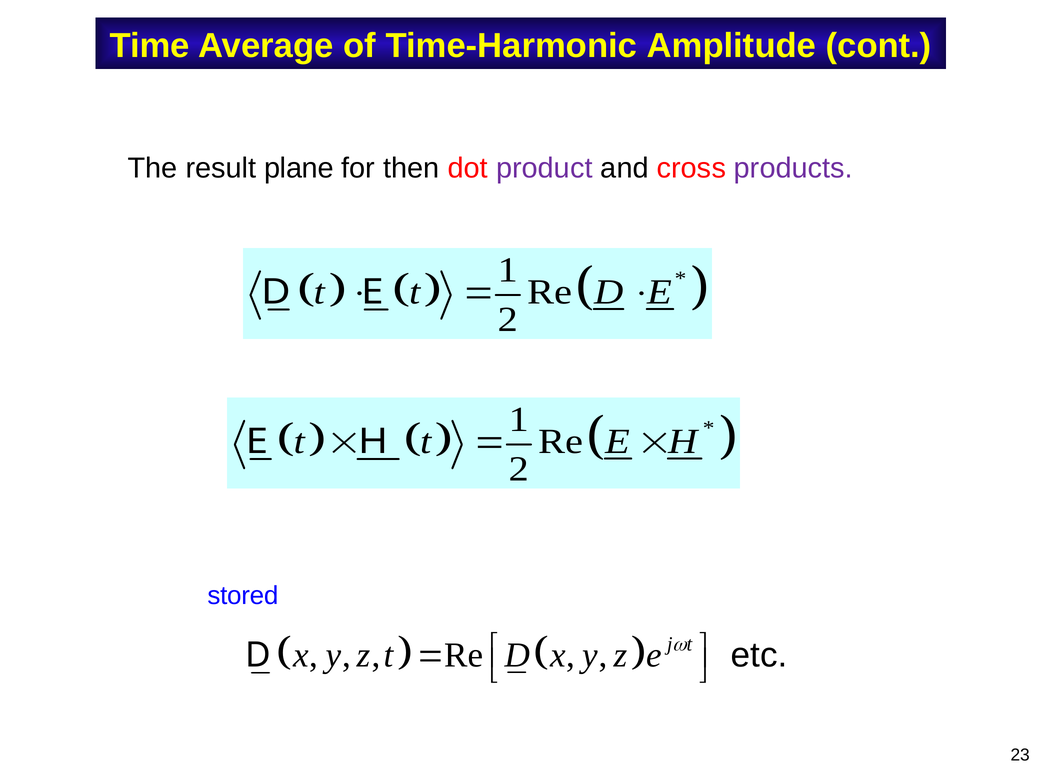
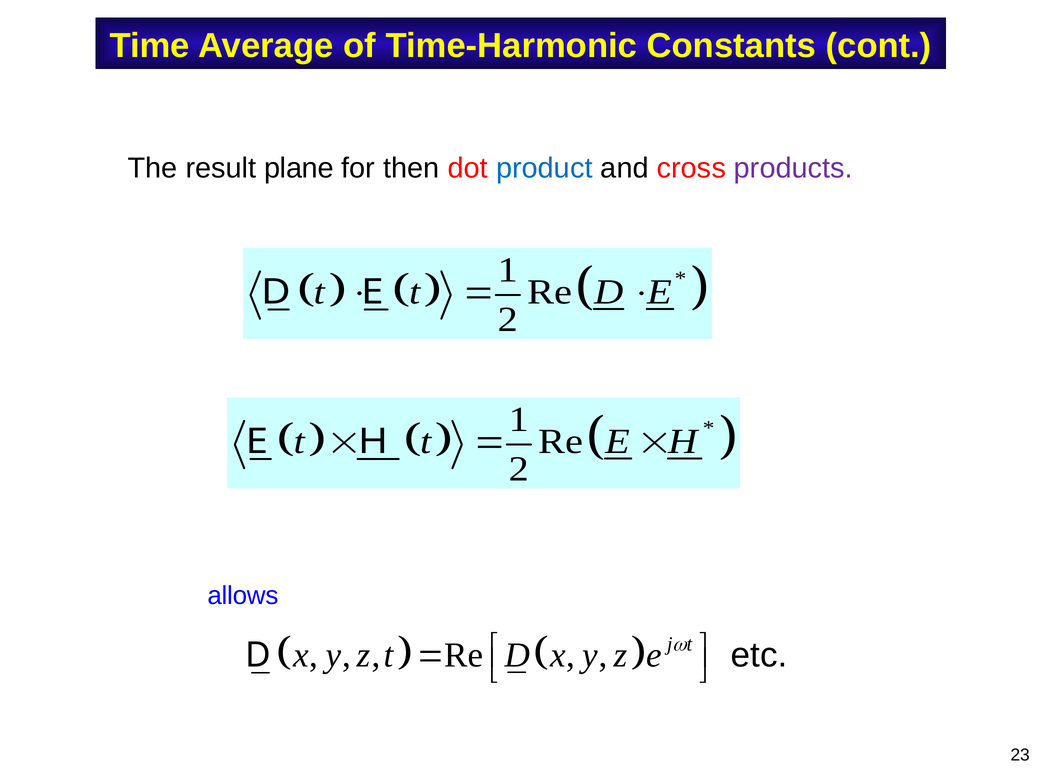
Amplitude: Amplitude -> Constants
product colour: purple -> blue
stored: stored -> allows
